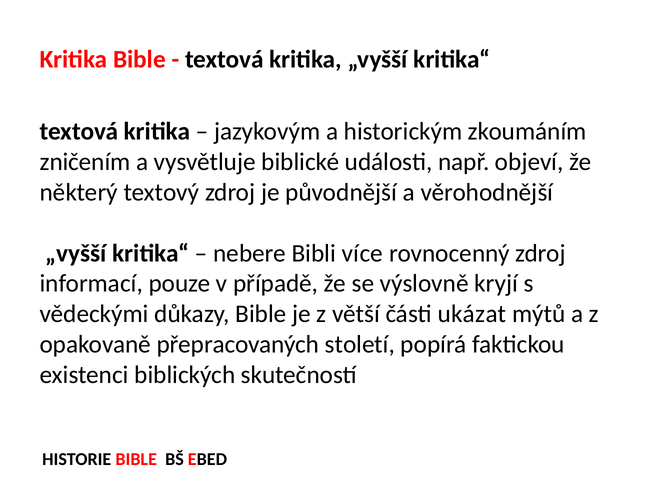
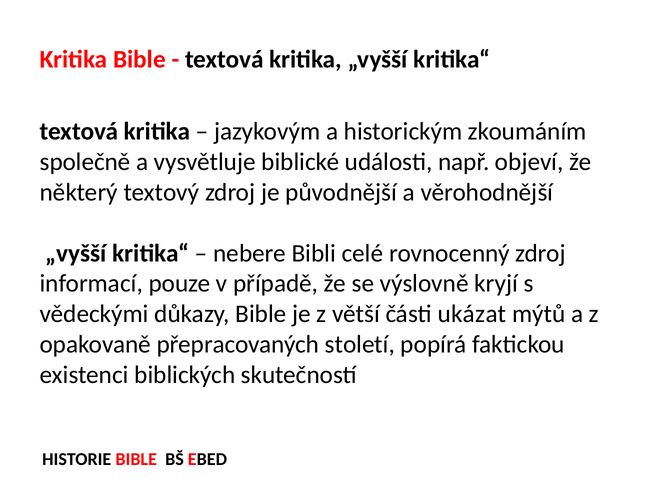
zničením: zničením -> společně
více: více -> celé
